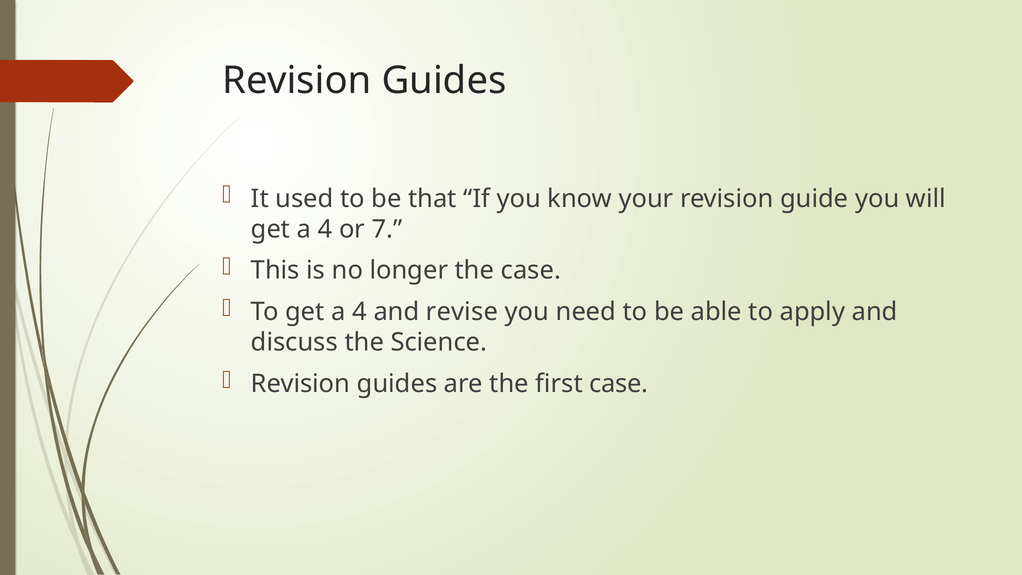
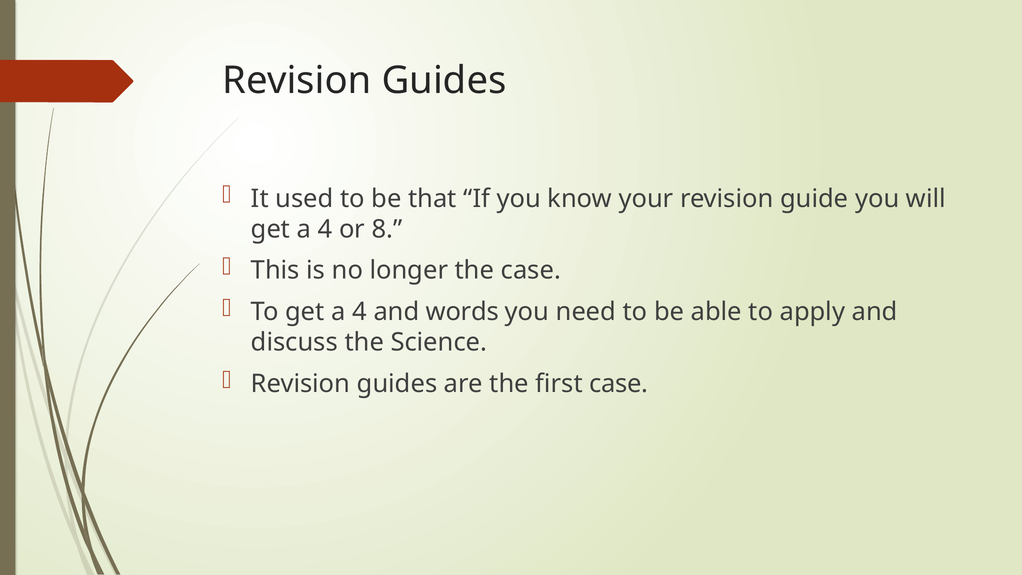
7: 7 -> 8
revise: revise -> words
